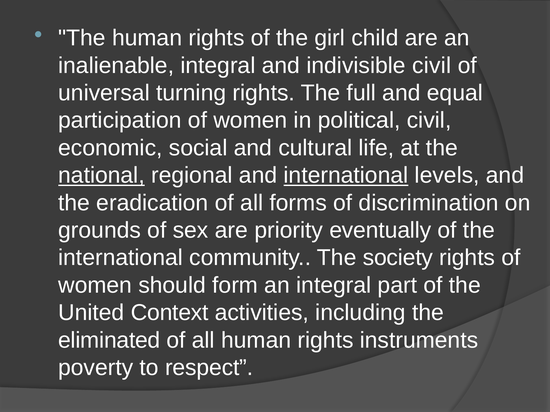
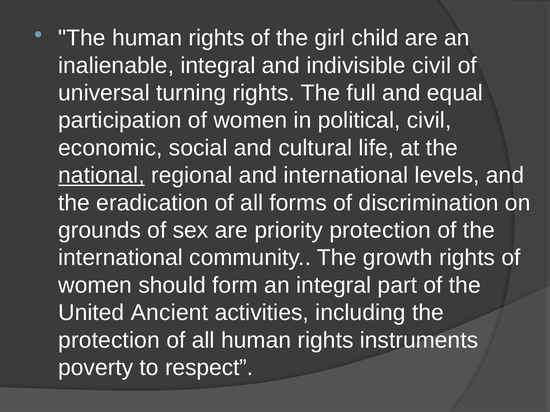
international at (346, 176) underline: present -> none
priority eventually: eventually -> protection
society: society -> growth
Context: Context -> Ancient
eliminated at (109, 341): eliminated -> protection
